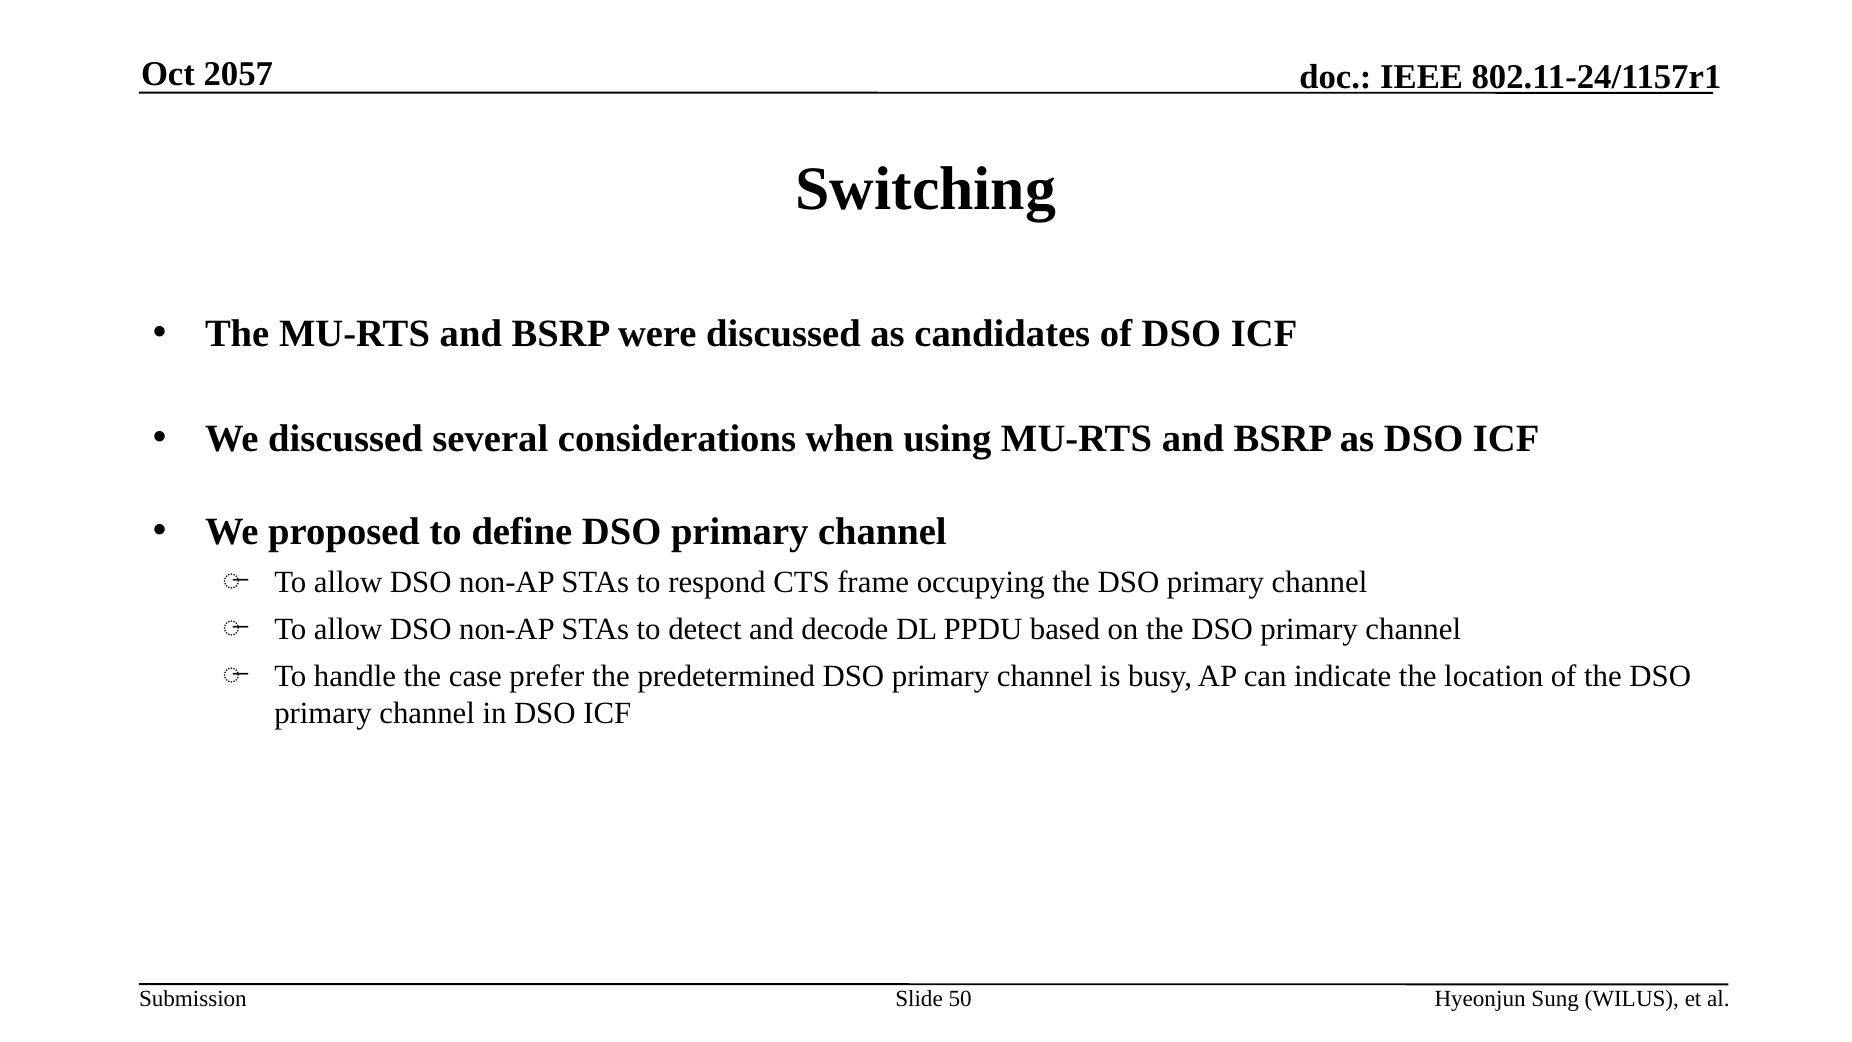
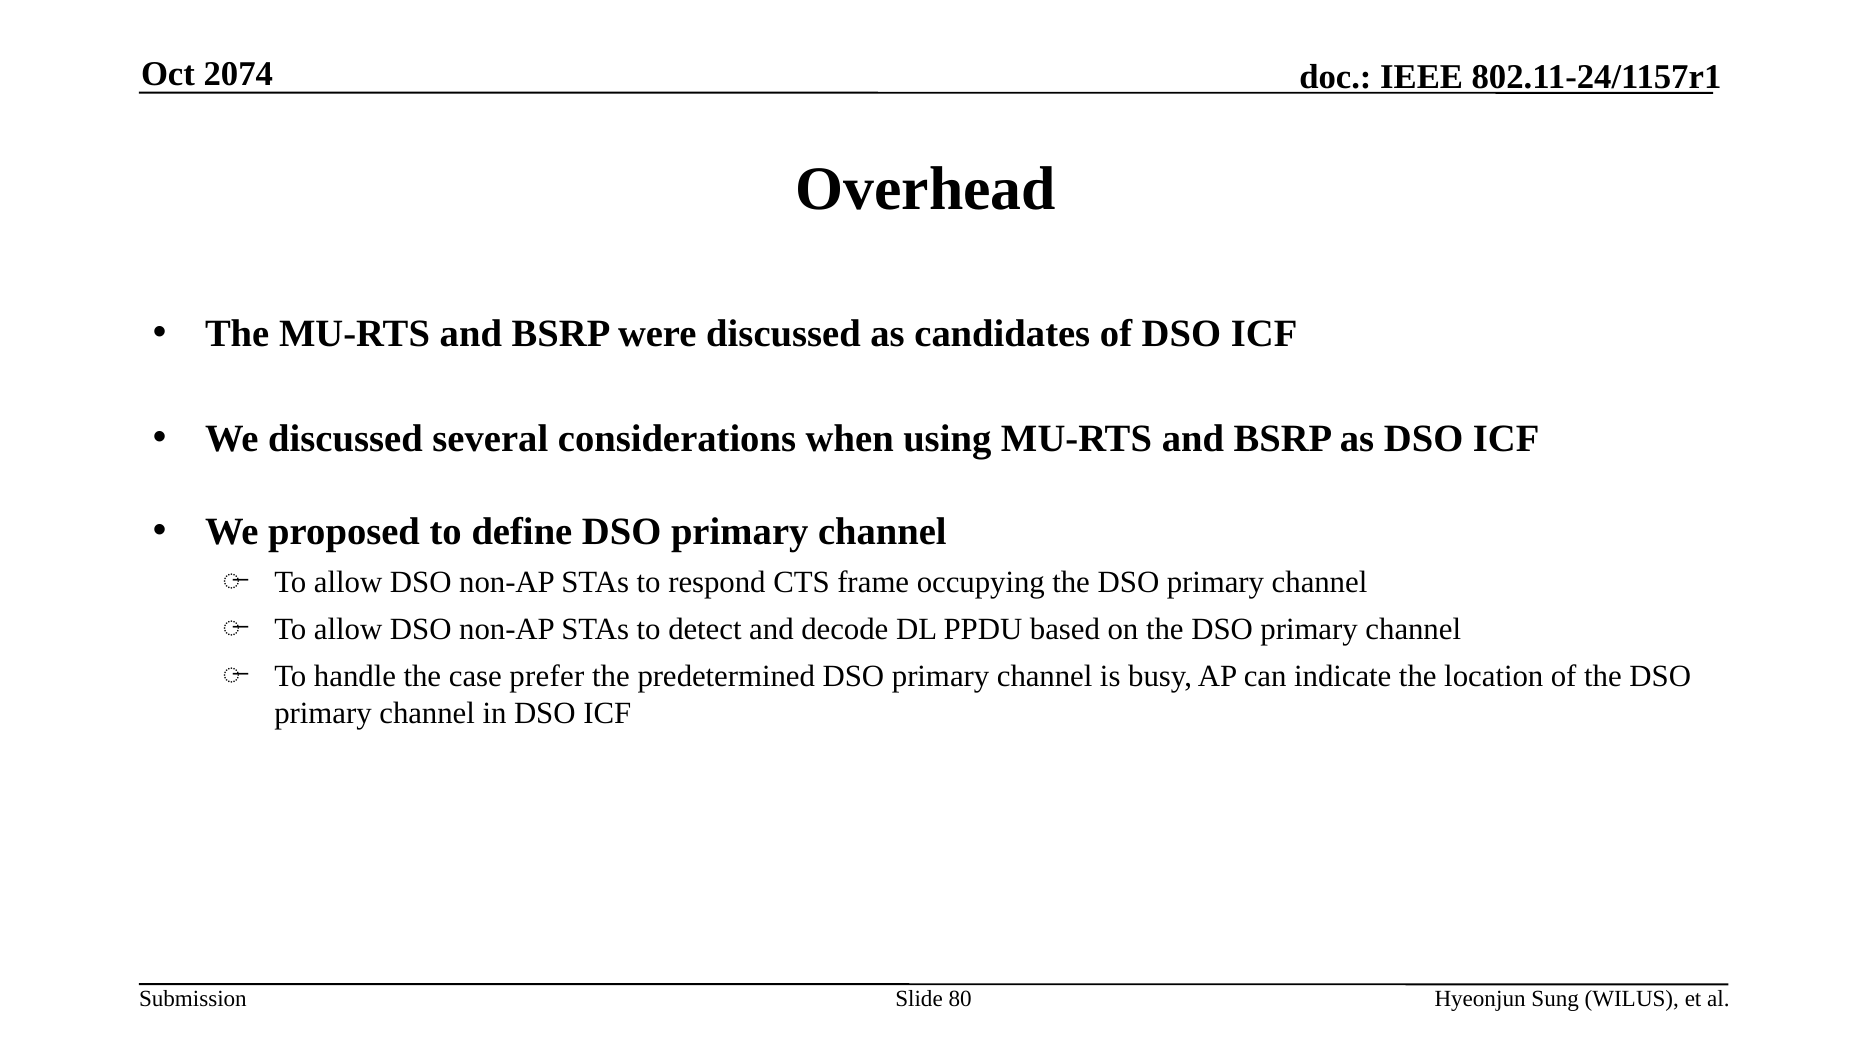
2057: 2057 -> 2074
Switching: Switching -> Overhead
50: 50 -> 80
